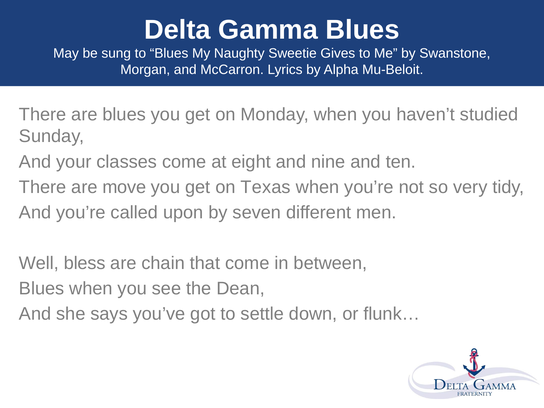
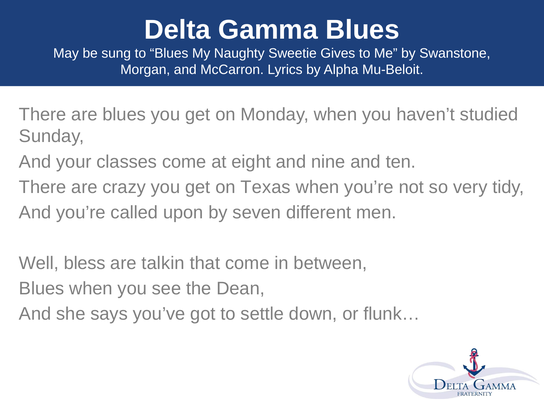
move: move -> crazy
chain: chain -> talkin
